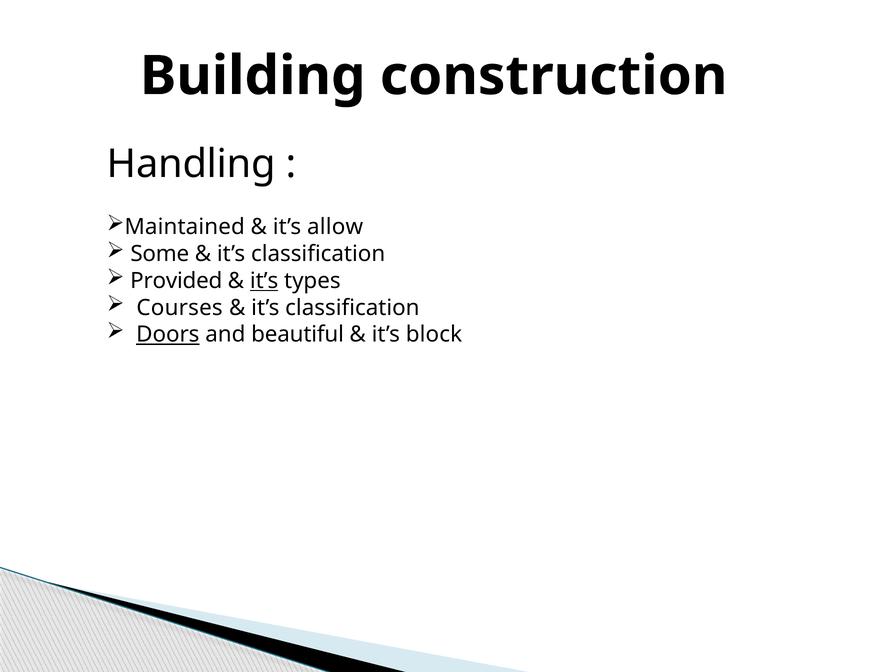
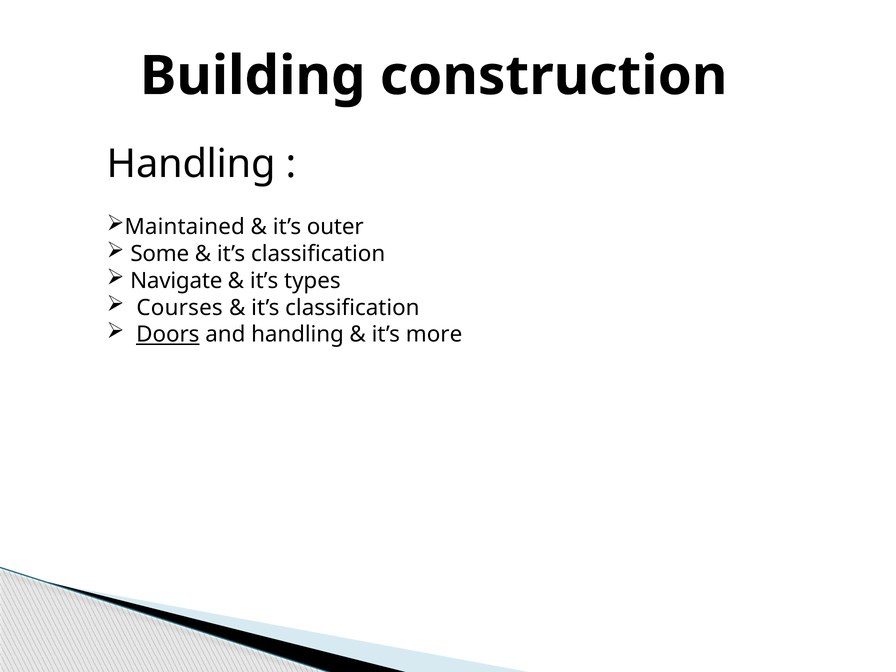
allow: allow -> outer
Provided: Provided -> Navigate
it’s at (264, 281) underline: present -> none
and beautiful: beautiful -> handling
block: block -> more
